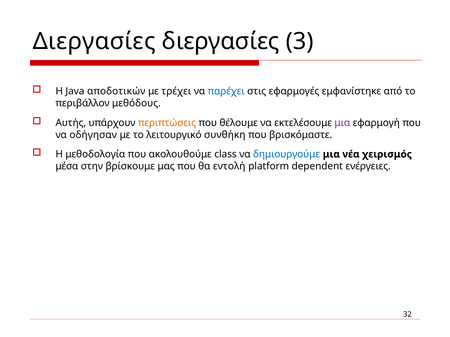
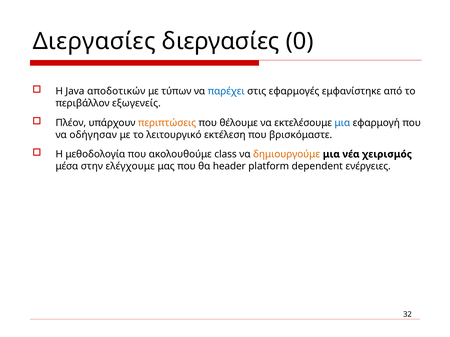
3: 3 -> 0
τρέχει: τρέχει -> τύπων
μεθόδους: μεθόδους -> εξωγενείς
Αυτής: Αυτής -> Πλέον
μια at (342, 123) colour: purple -> blue
συνθήκη: συνθήκη -> εκτέλεση
δημιουργούμε colour: blue -> orange
βρίσκουμε: βρίσκουμε -> ελέγχουμε
εντολή: εντολή -> header
